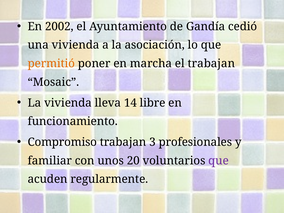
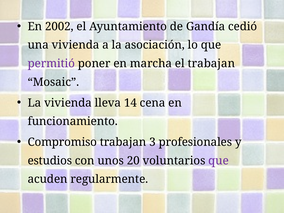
permitió colour: orange -> purple
libre: libre -> cena
familiar: familiar -> estudios
